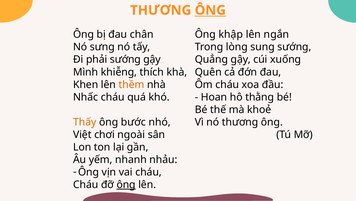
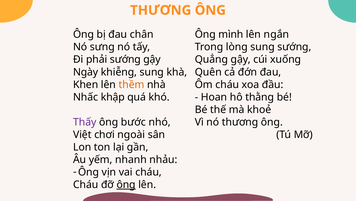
ÔNG at (210, 10) underline: present -> none
khập: khập -> mình
Mình: Mình -> Ngày
khiễng thích: thích -> sung
Nhấc cháu: cháu -> khập
Thấy colour: orange -> purple
